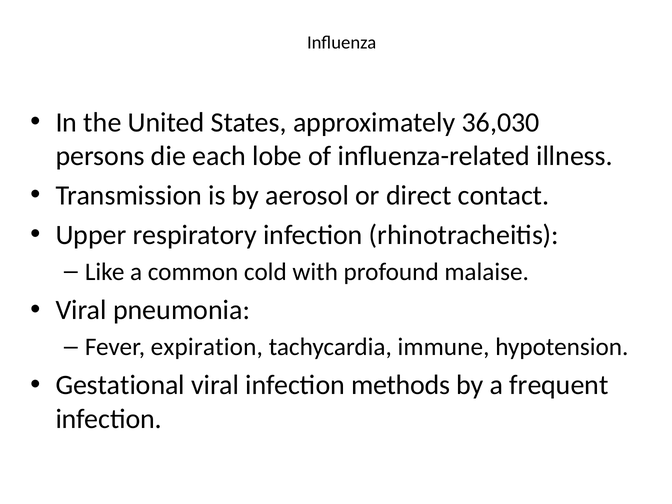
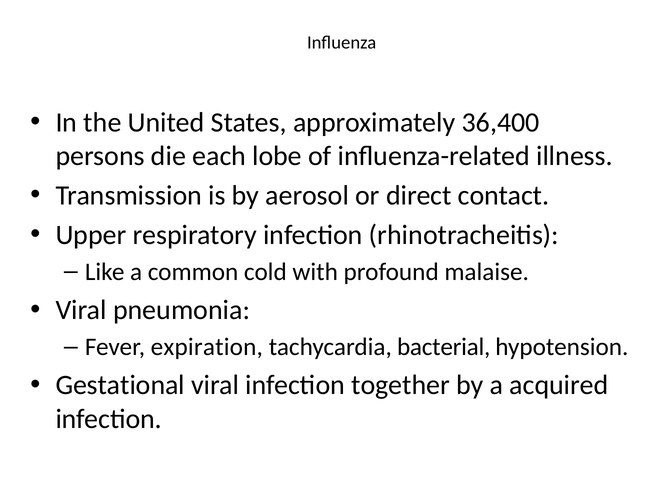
36,030: 36,030 -> 36,400
immune: immune -> bacterial
methods: methods -> together
frequent: frequent -> acquired
